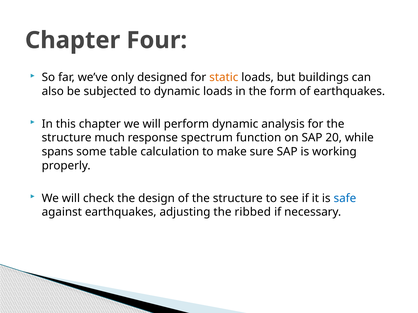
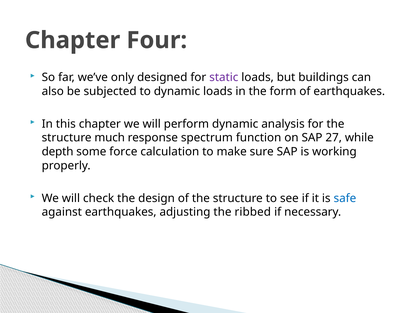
static colour: orange -> purple
20: 20 -> 27
spans: spans -> depth
table: table -> force
